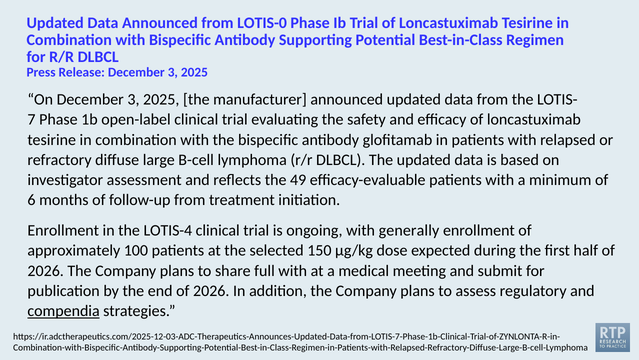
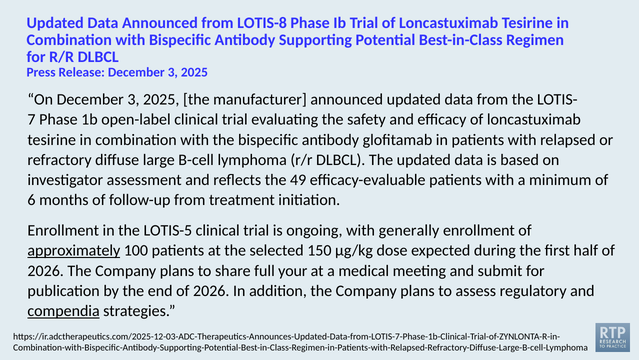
LOTIS-0: LOTIS-0 -> LOTIS-8
LOTIS-4: LOTIS-4 -> LOTIS-5
approximately underline: none -> present
full with: with -> your
